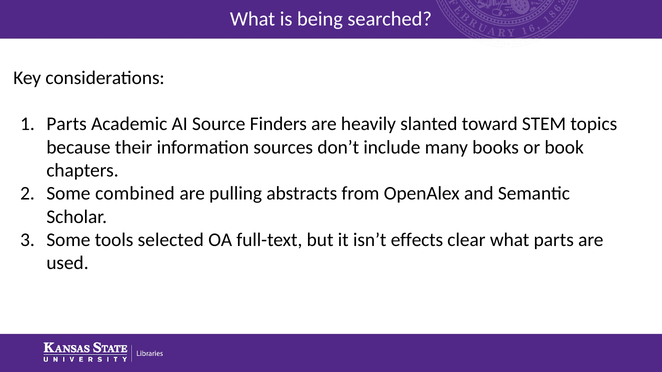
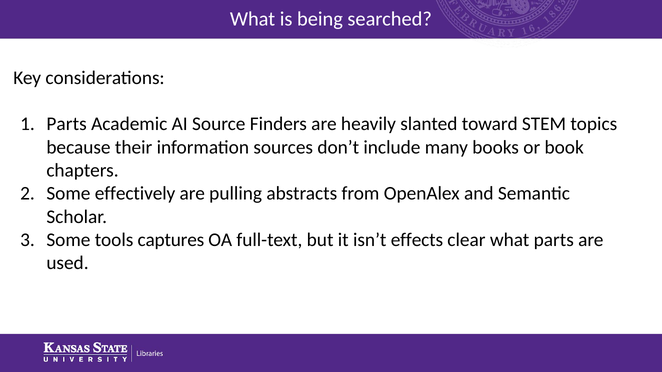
combined: combined -> effectively
selected: selected -> captures
